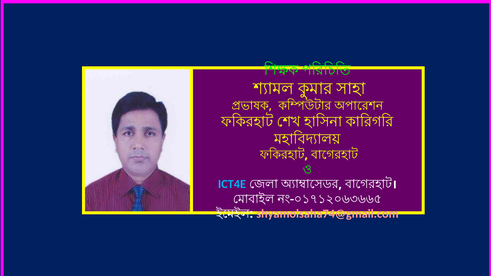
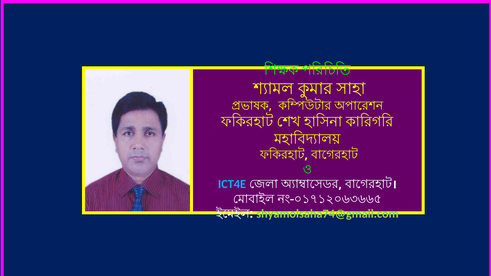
shyamolsaha74@gmail.com colour: pink -> light green
